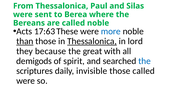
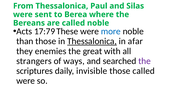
17:63: 17:63 -> 17:79
than underline: present -> none
lord: lord -> afar
because: because -> enemies
demigods: demigods -> strangers
spirit: spirit -> ways
the at (145, 61) colour: blue -> purple
